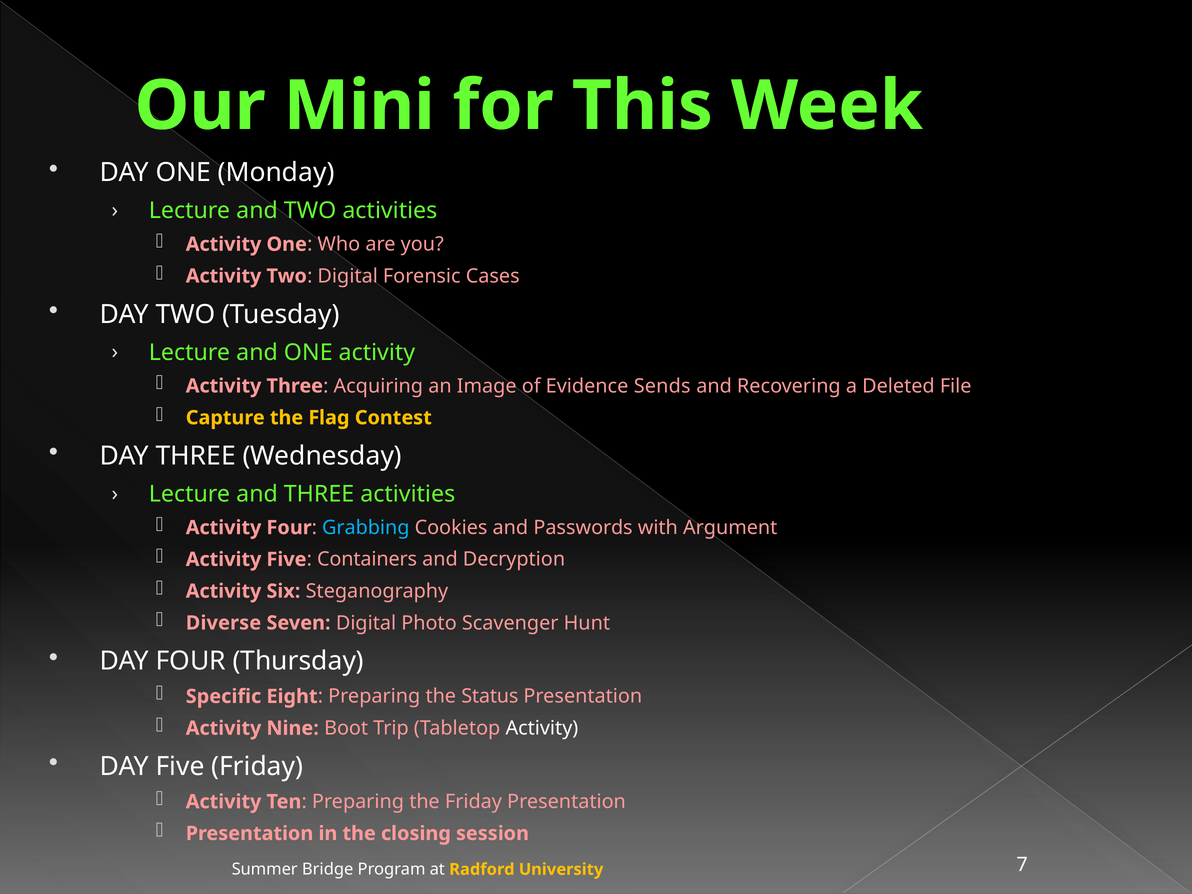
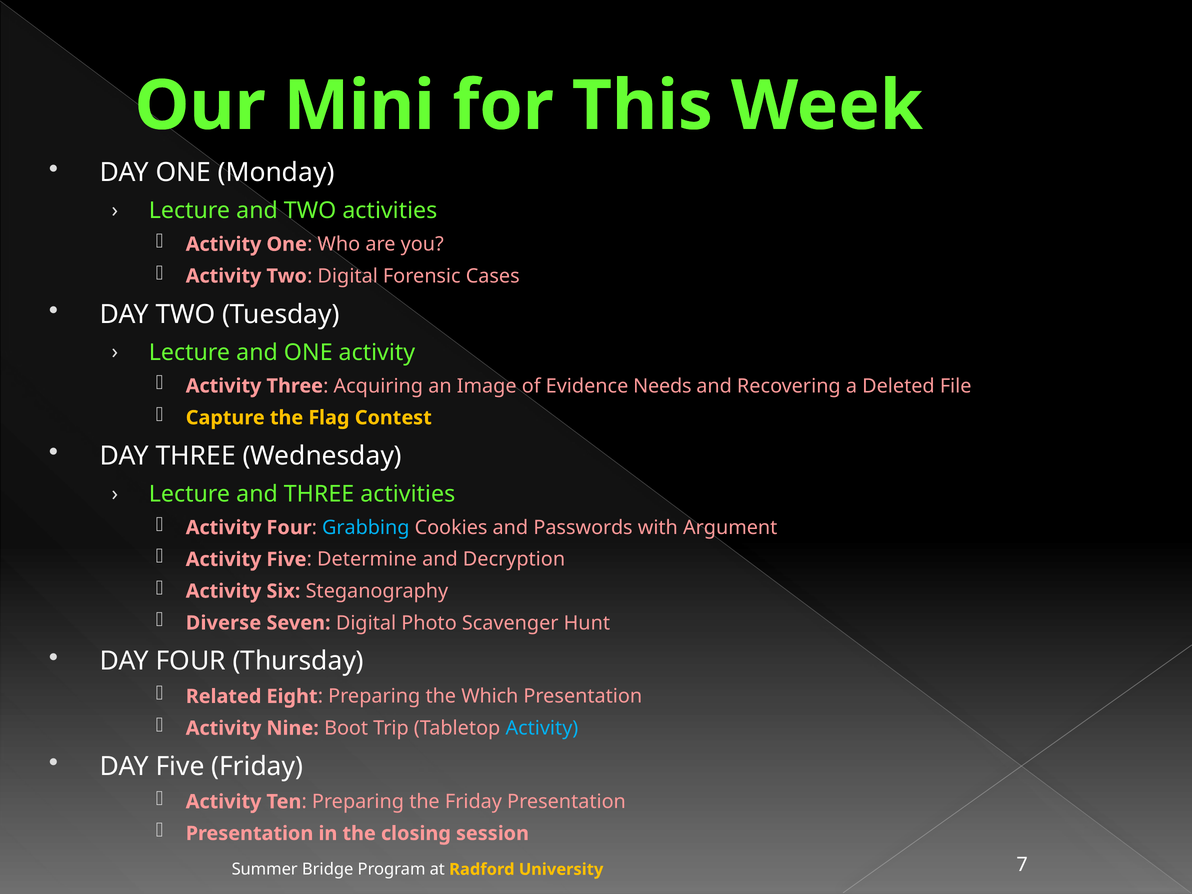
Sends: Sends -> Needs
Containers: Containers -> Determine
Specific: Specific -> Related
Status: Status -> Which
Activity at (542, 728) colour: white -> light blue
